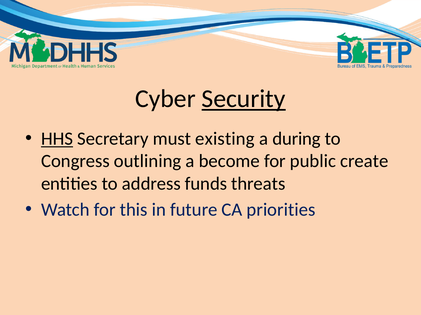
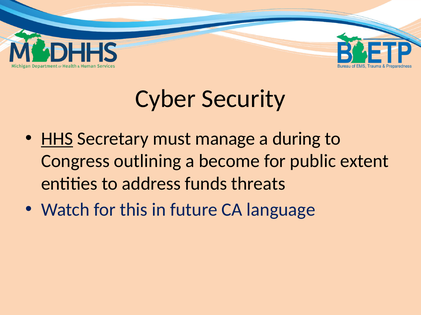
Security underline: present -> none
existing: existing -> manage
create: create -> extent
priorities: priorities -> language
